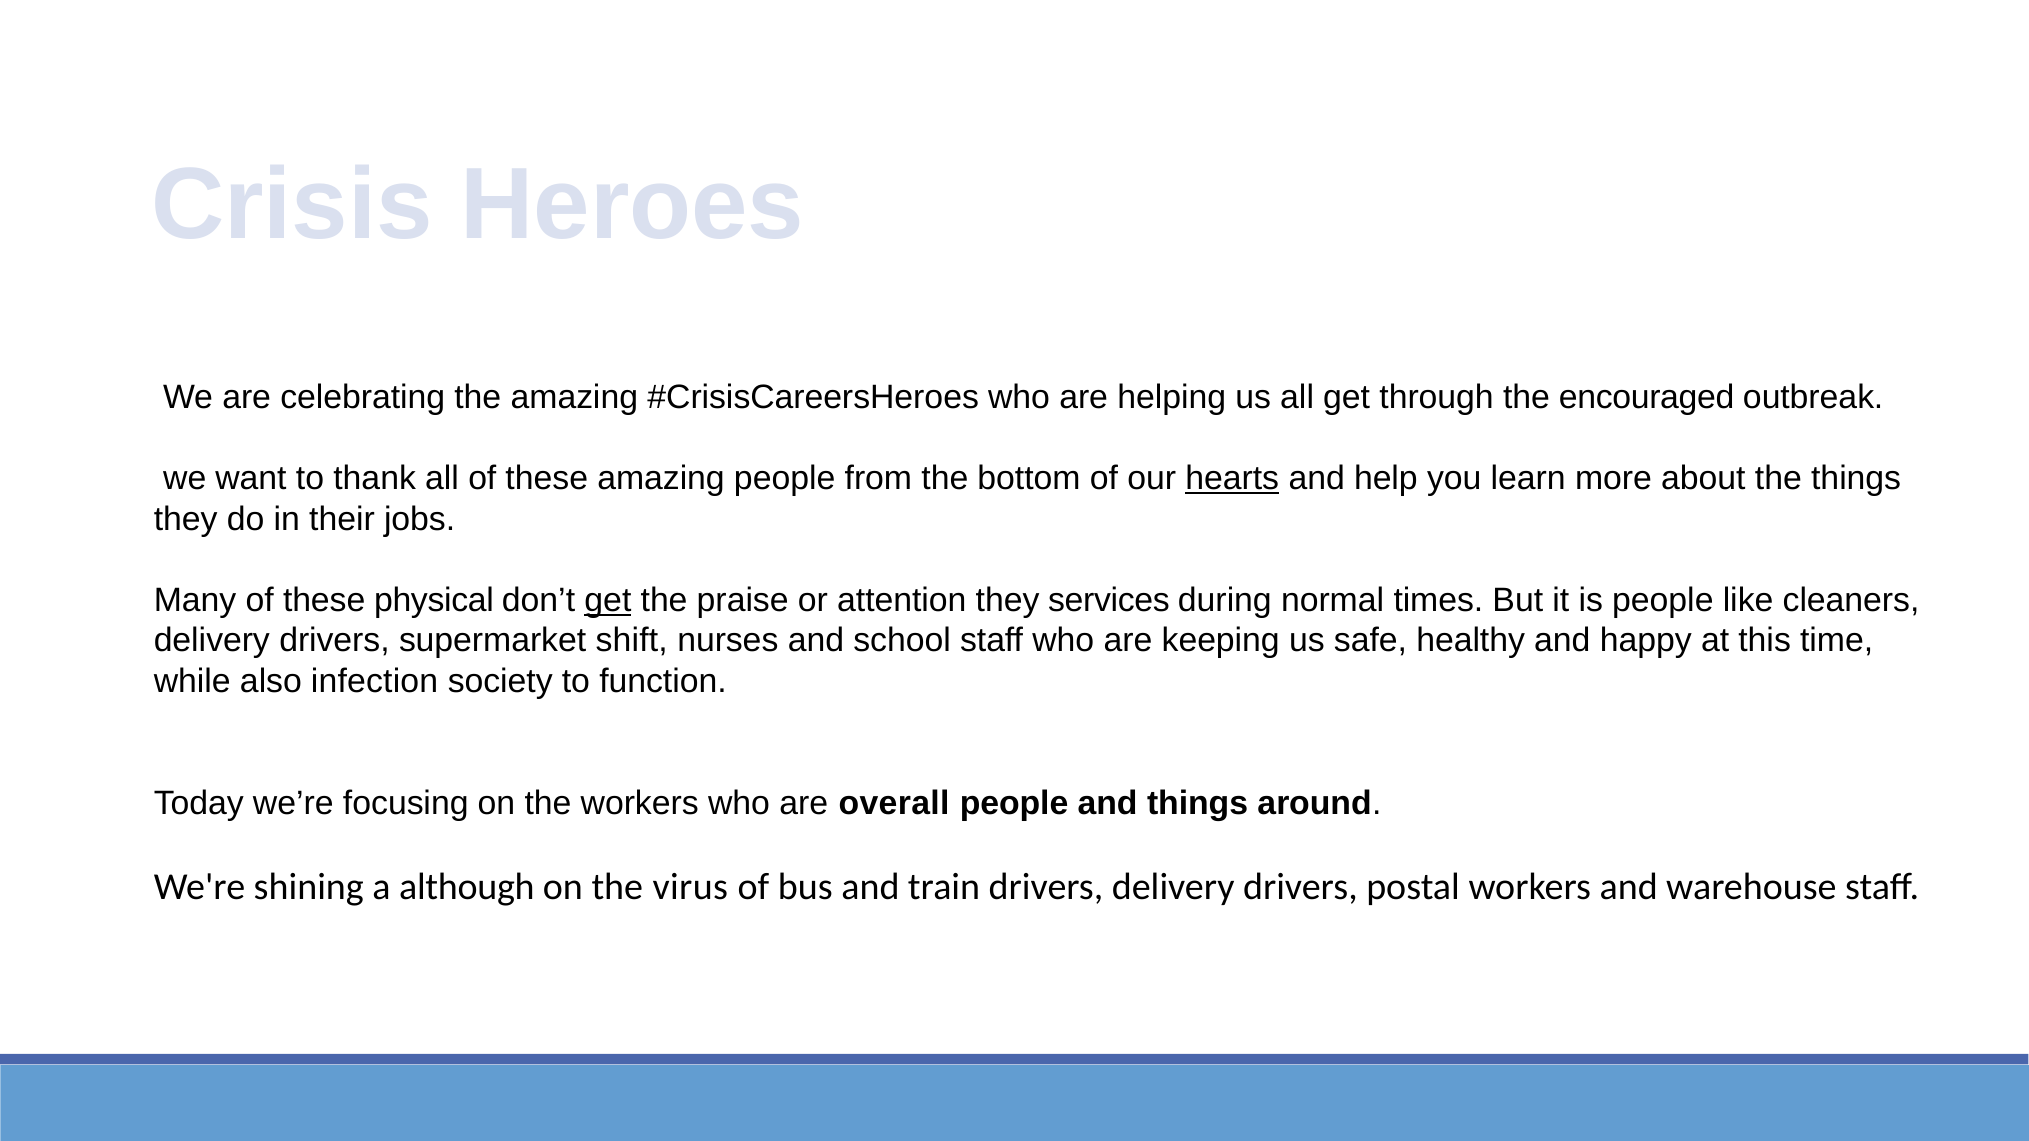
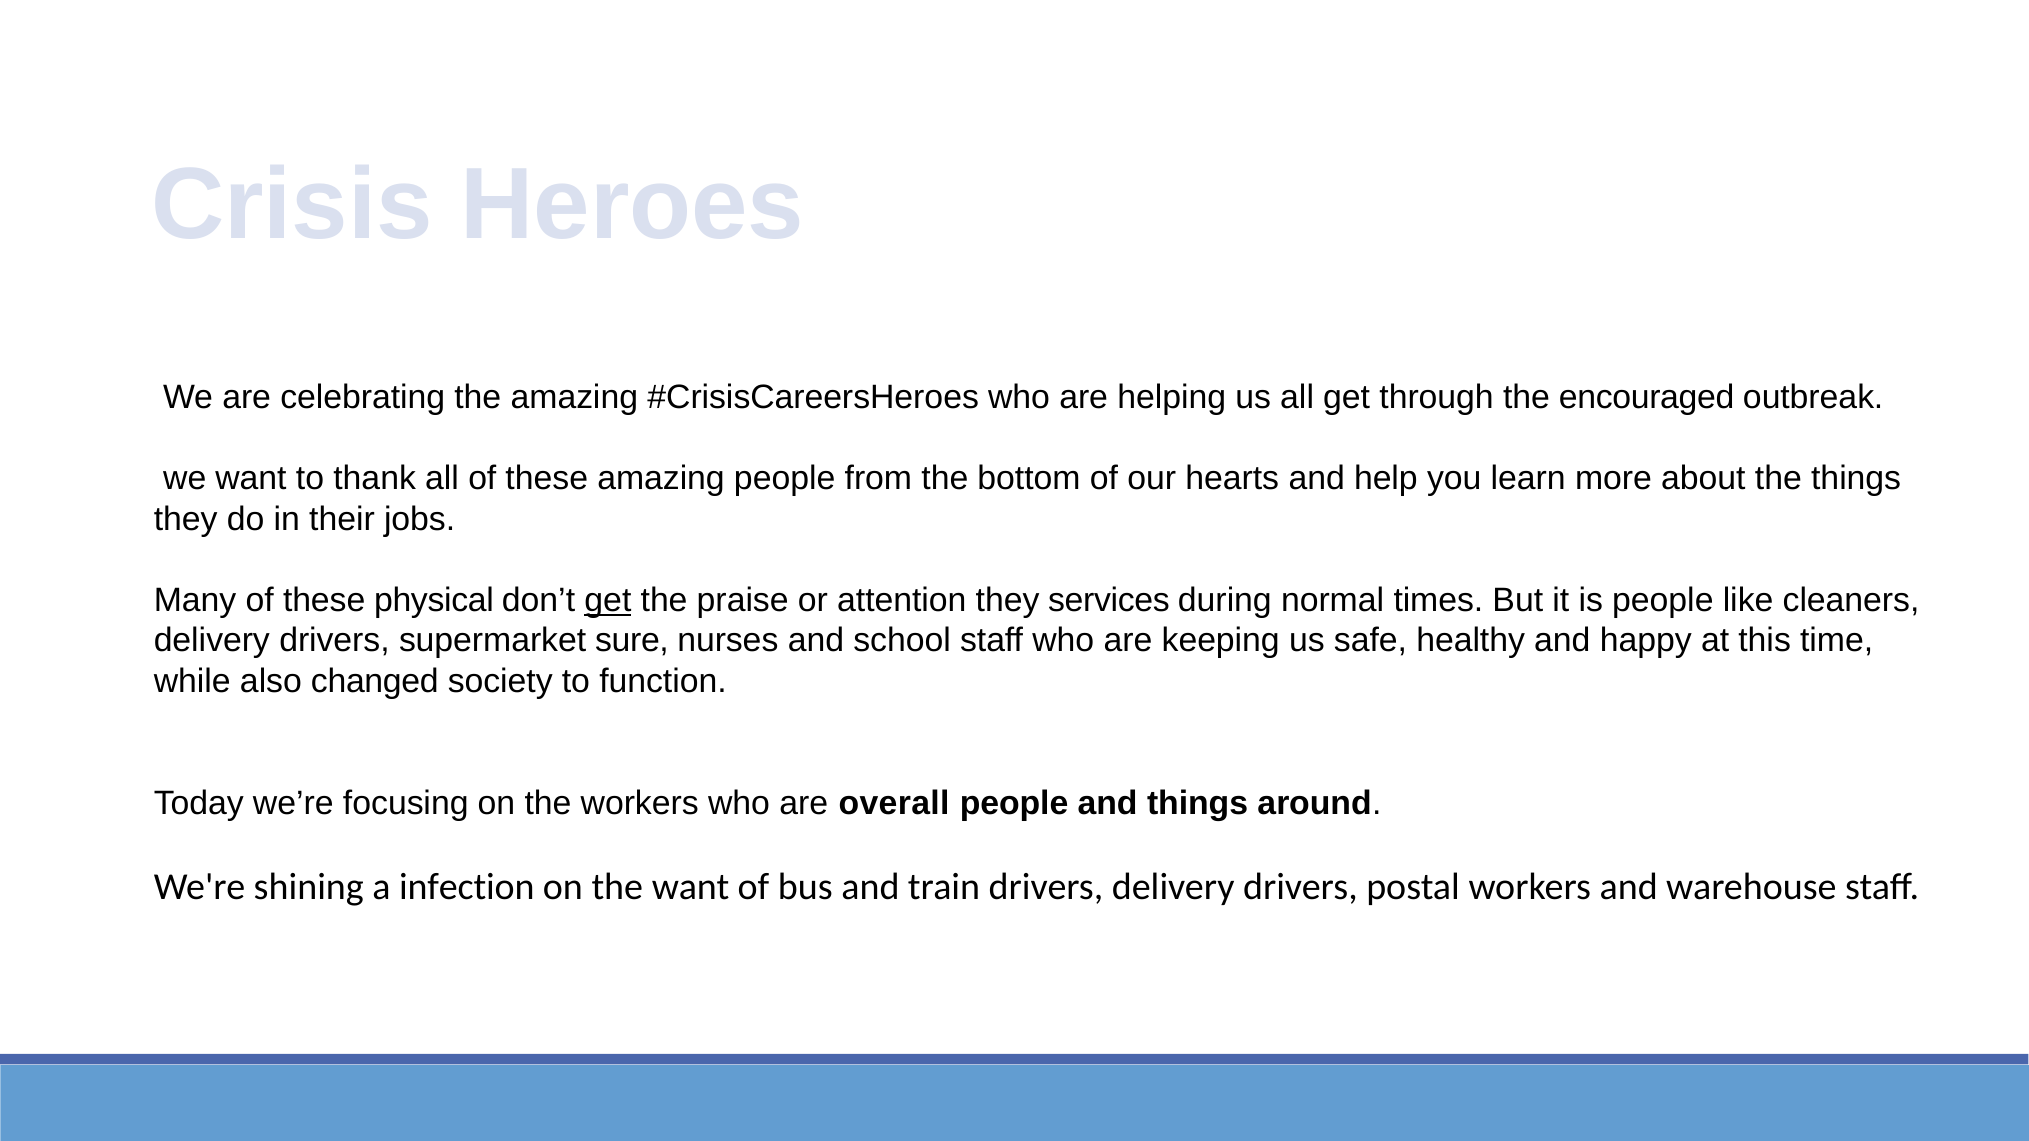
hearts underline: present -> none
shift: shift -> sure
infection: infection -> changed
although: although -> infection
the virus: virus -> want
